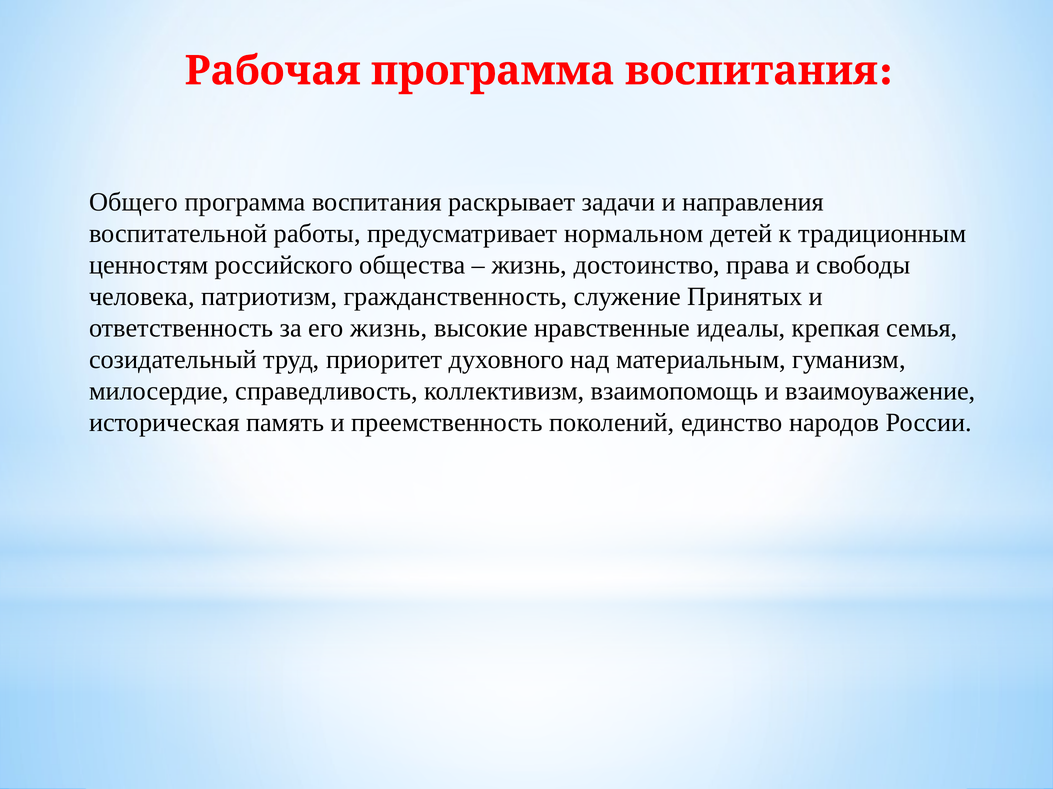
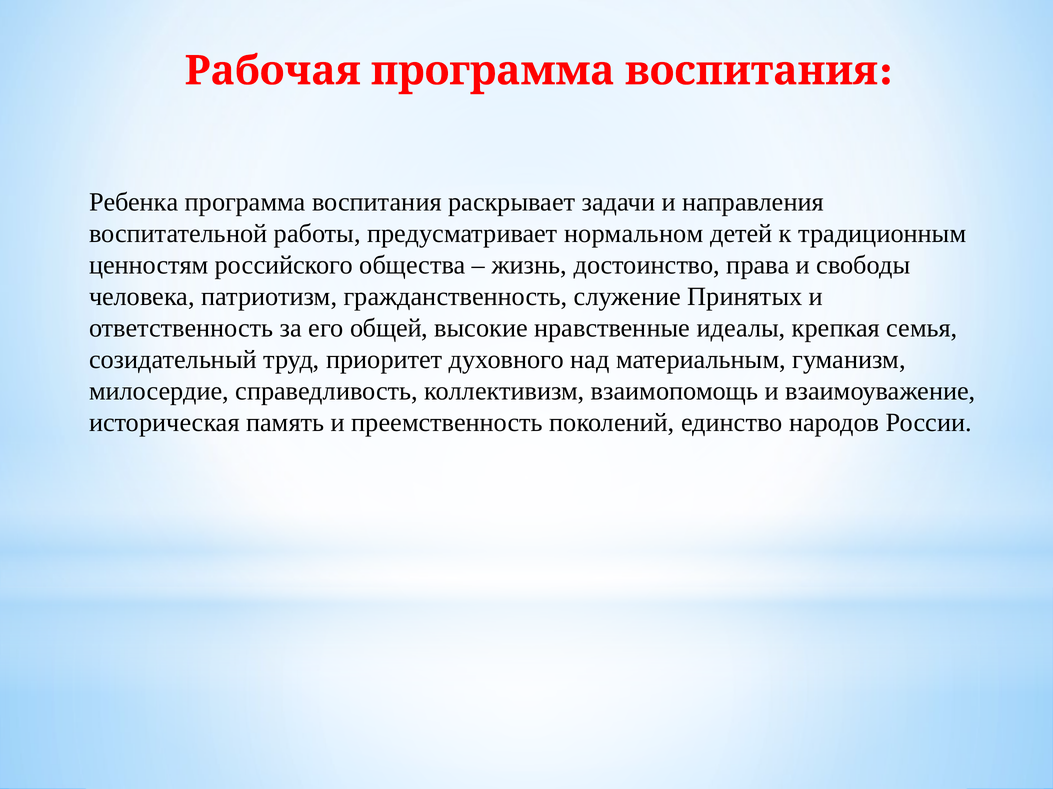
Общего: Общего -> Ребенка
его жизнь: жизнь -> общей
